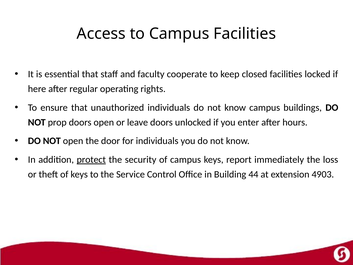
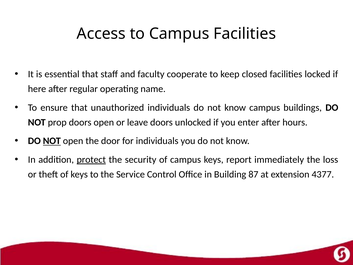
rights: rights -> name
NOT at (52, 141) underline: none -> present
44: 44 -> 87
4903: 4903 -> 4377
